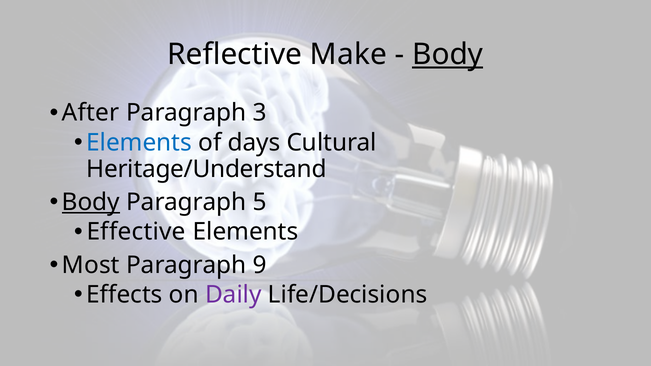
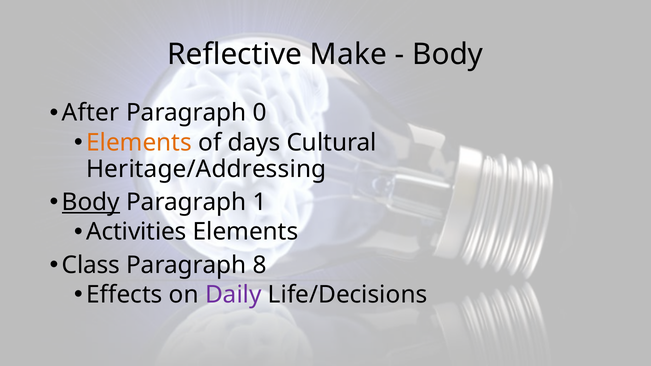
Body at (448, 55) underline: present -> none
3: 3 -> 0
Elements at (139, 143) colour: blue -> orange
Heritage/Understand: Heritage/Understand -> Heritage/Addressing
5: 5 -> 1
Effective: Effective -> Activities
Most: Most -> Class
9: 9 -> 8
